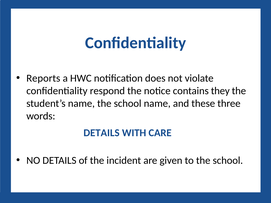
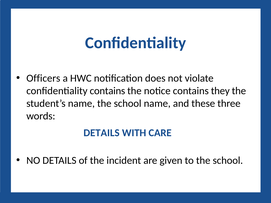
Reports: Reports -> Officers
confidentiality respond: respond -> contains
